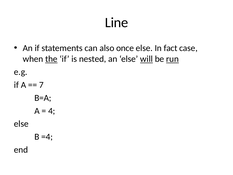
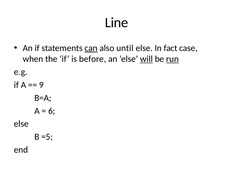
can underline: none -> present
once: once -> until
the underline: present -> none
nested: nested -> before
7: 7 -> 9
4: 4 -> 6
=4: =4 -> =5
